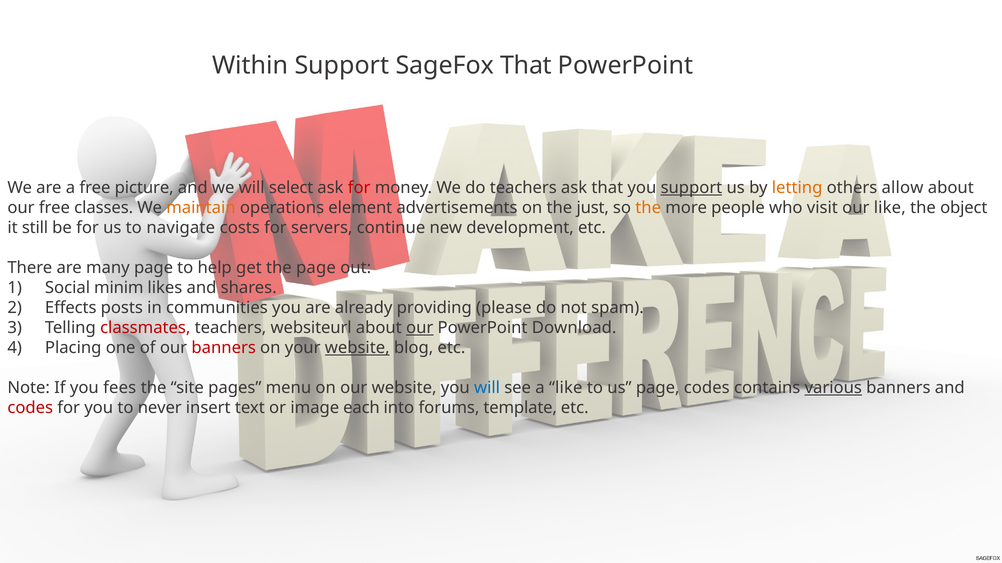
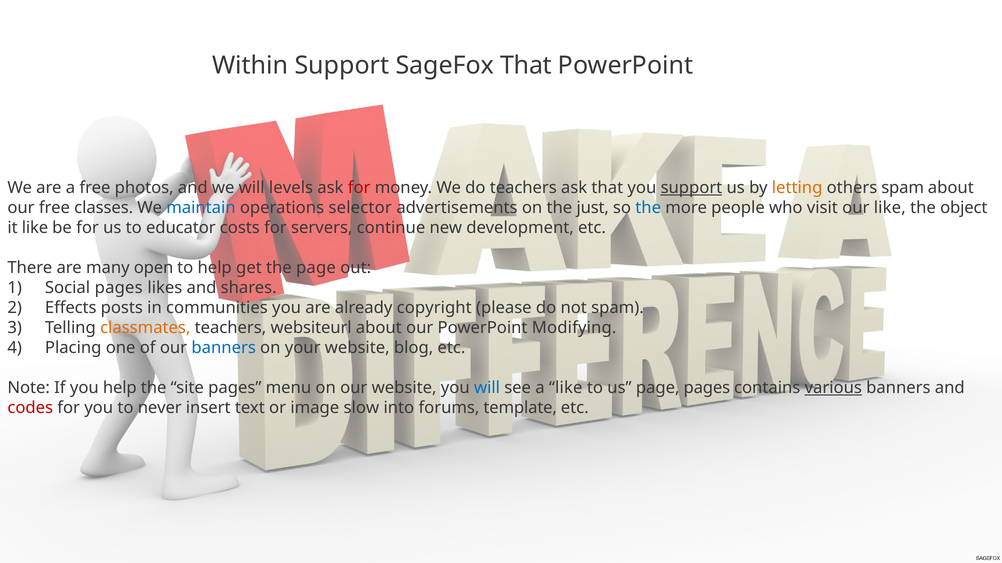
picture: picture -> photos
select: select -> levels
others allow: allow -> spam
maintain colour: orange -> blue
element: element -> selector
the at (648, 208) colour: orange -> blue
it still: still -> like
navigate: navigate -> educator
many page: page -> open
Social minim: minim -> pages
providing: providing -> copyright
classmates colour: red -> orange
our at (420, 328) underline: present -> none
Download: Download -> Modifying
banners at (224, 348) colour: red -> blue
website at (357, 348) underline: present -> none
you fees: fees -> help
page codes: codes -> pages
each: each -> slow
